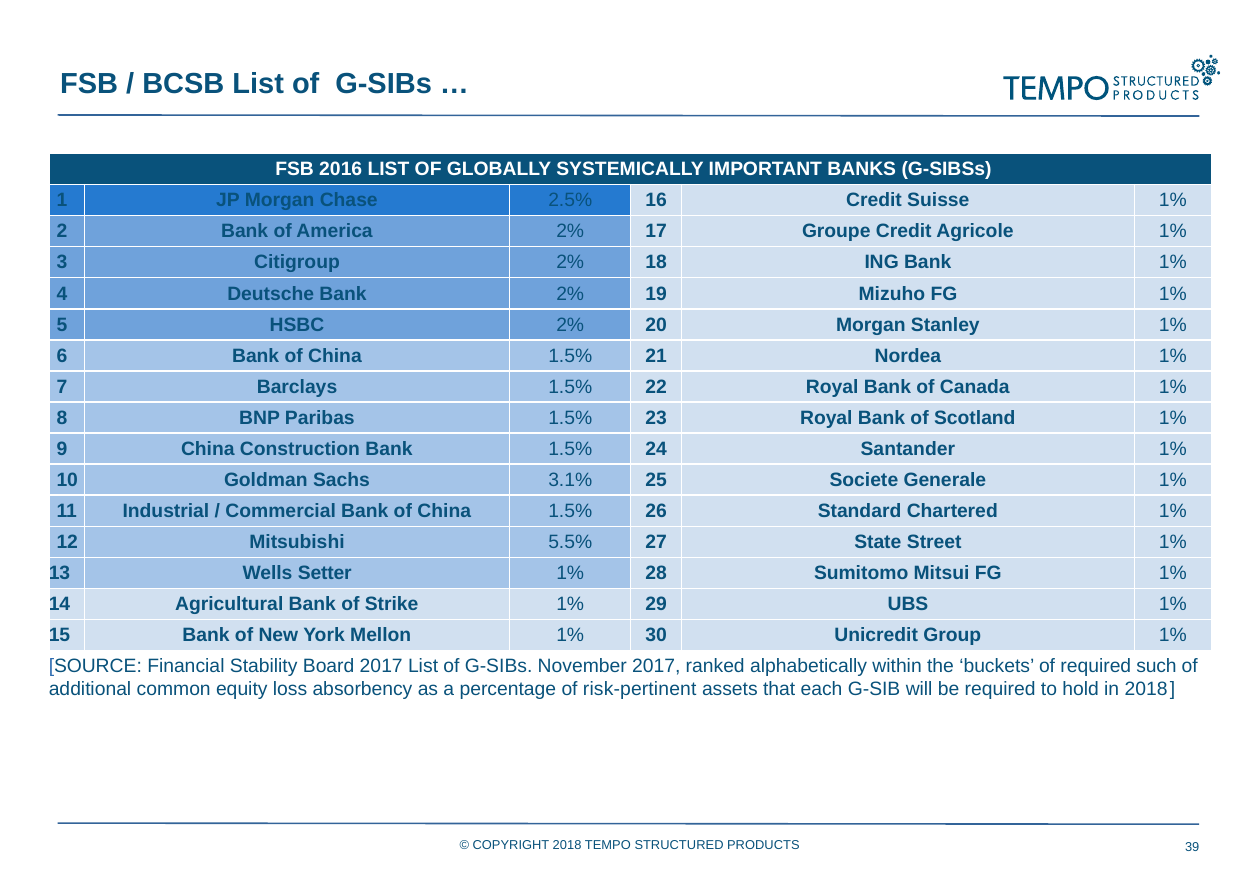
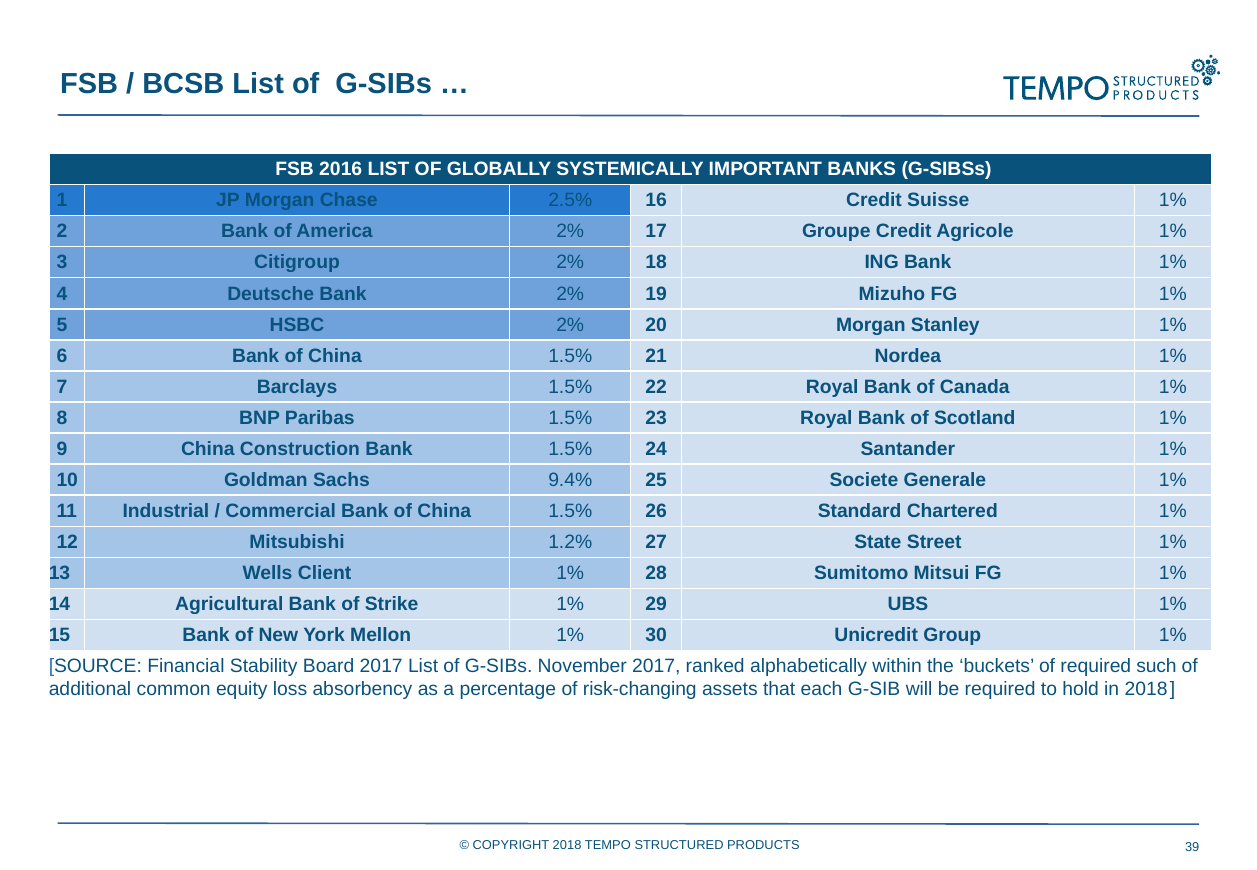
3.1%: 3.1% -> 9.4%
5.5%: 5.5% -> 1.2%
Setter: Setter -> Client
risk-pertinent: risk-pertinent -> risk-changing
